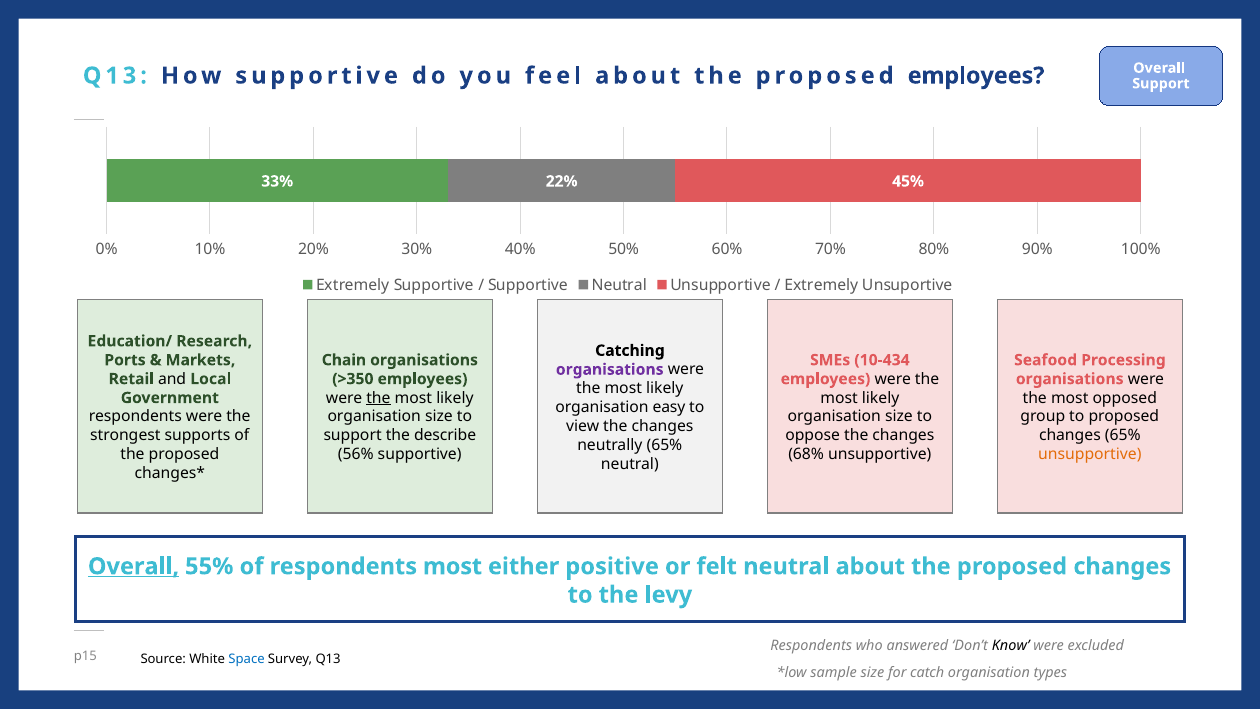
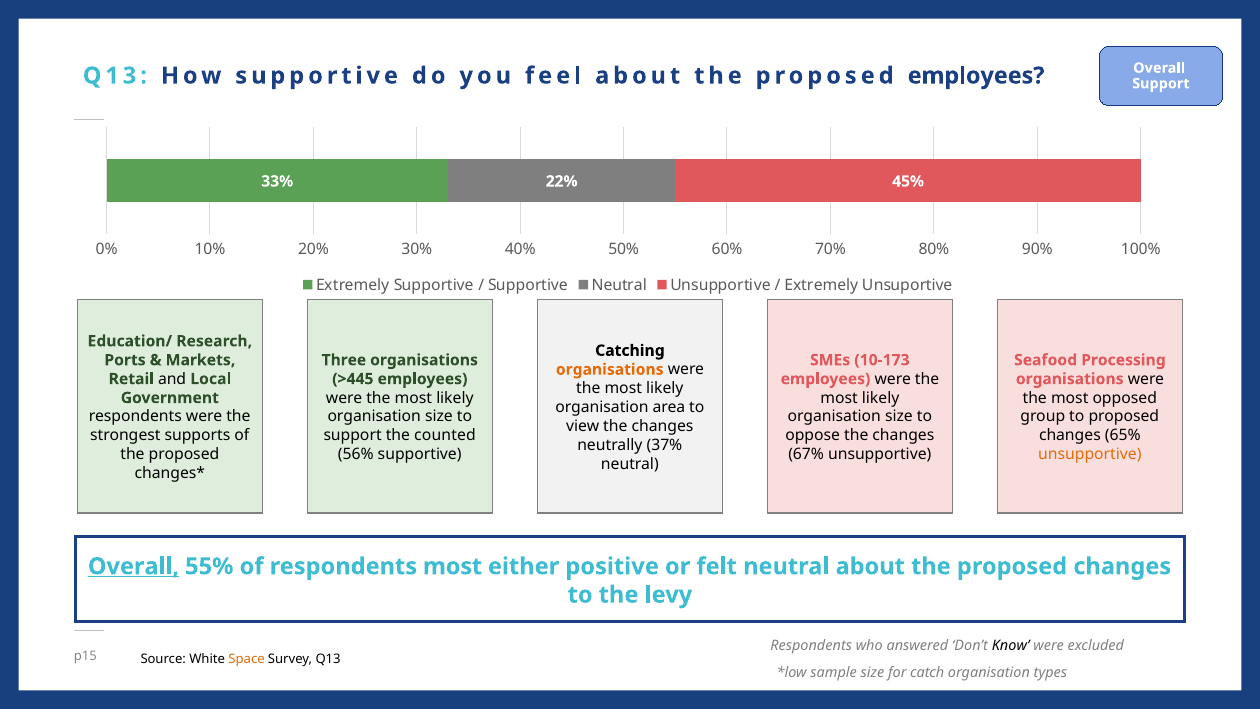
Chain: Chain -> Three
10-434: 10-434 -> 10-173
organisations at (610, 369) colour: purple -> orange
>350: >350 -> >445
the at (378, 398) underline: present -> none
easy: easy -> area
describe: describe -> counted
neutrally 65%: 65% -> 37%
68%: 68% -> 67%
Space colour: blue -> orange
